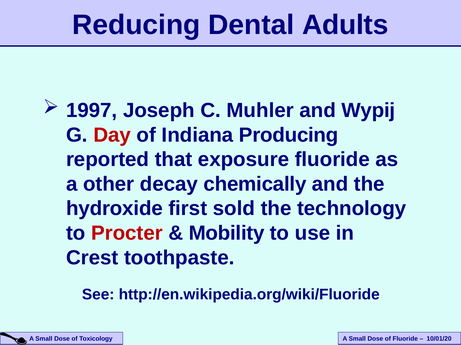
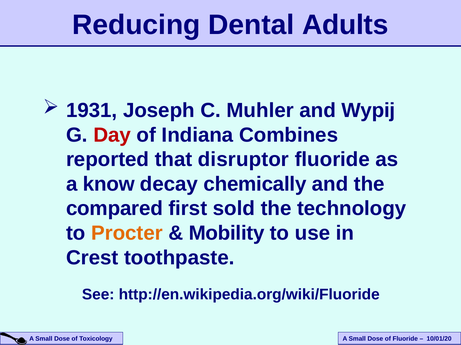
1997: 1997 -> 1931
Producing: Producing -> Combines
exposure: exposure -> disruptor
other: other -> know
hydroxide: hydroxide -> compared
Procter colour: red -> orange
